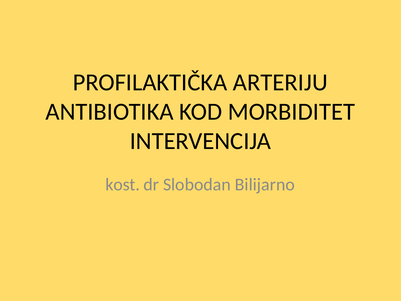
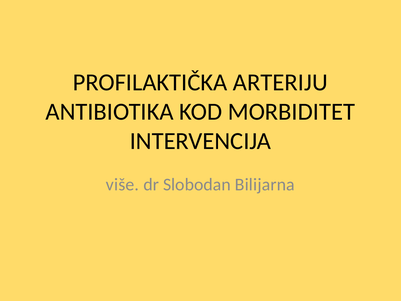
kost: kost -> više
Bilijarno: Bilijarno -> Bilijarna
